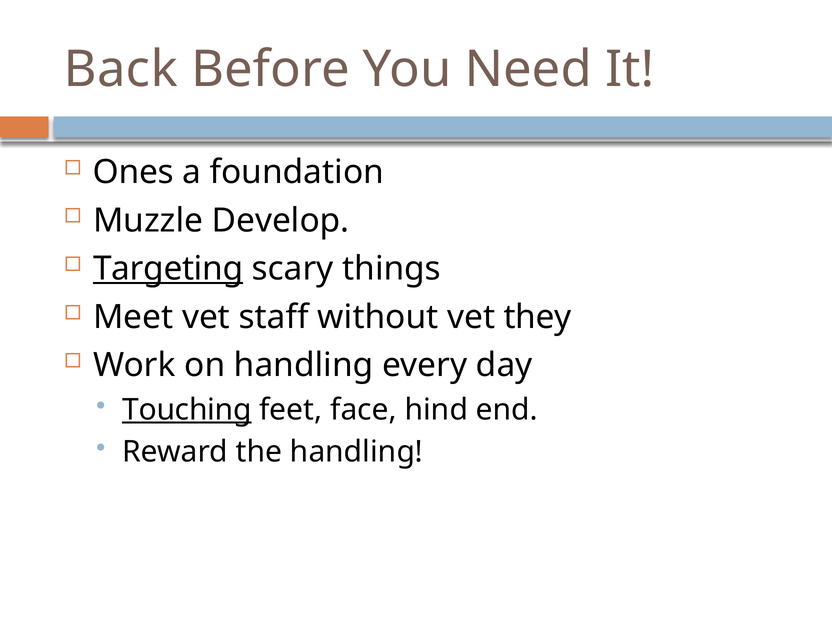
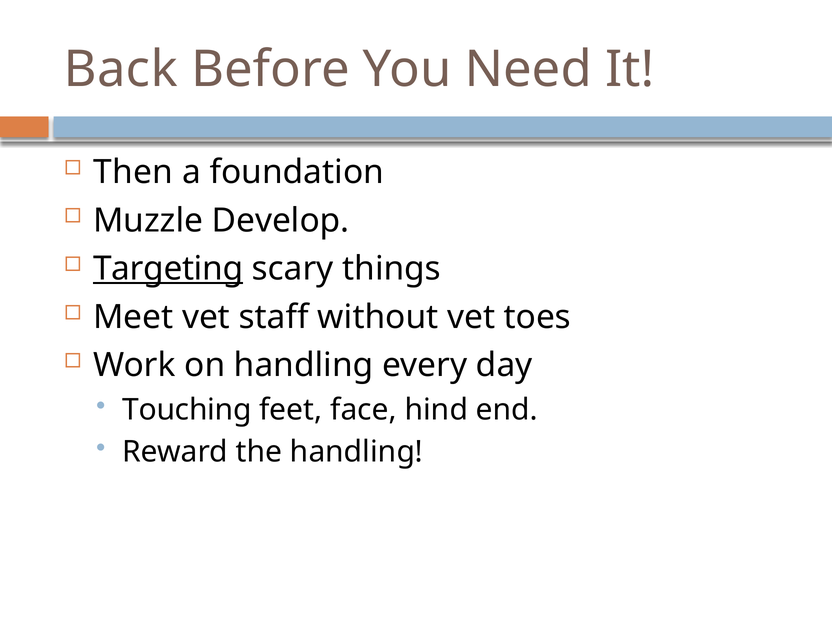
Ones: Ones -> Then
they: they -> toes
Touching underline: present -> none
